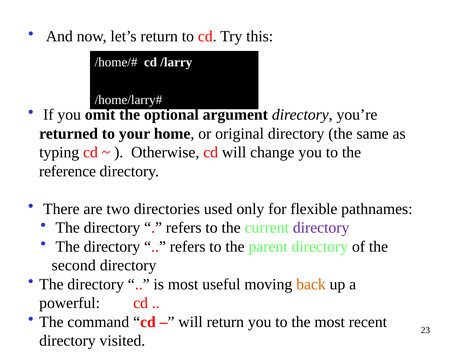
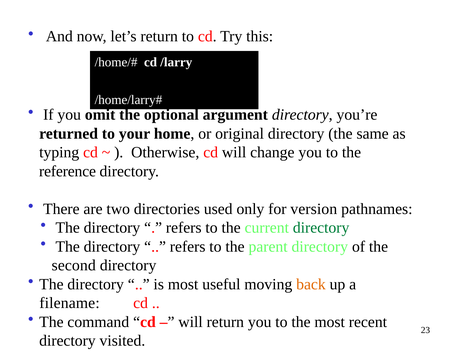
flexible: flexible -> version
directory at (321, 227) colour: purple -> green
powerful: powerful -> filename
